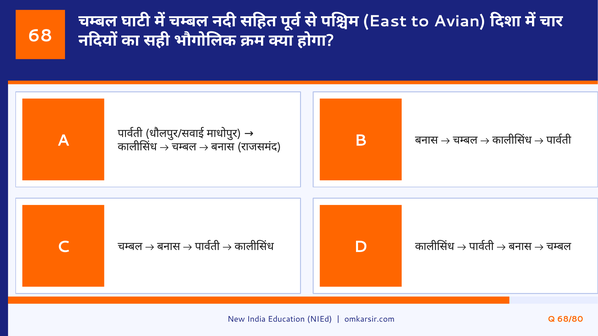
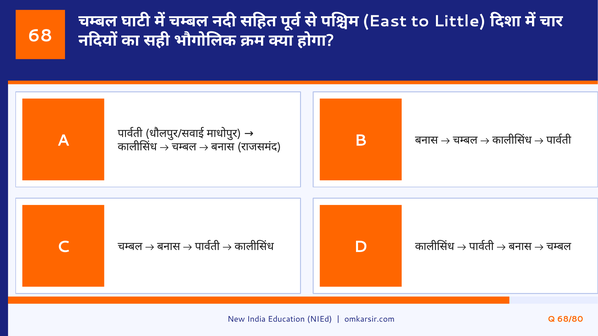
Avian: Avian -> Little
